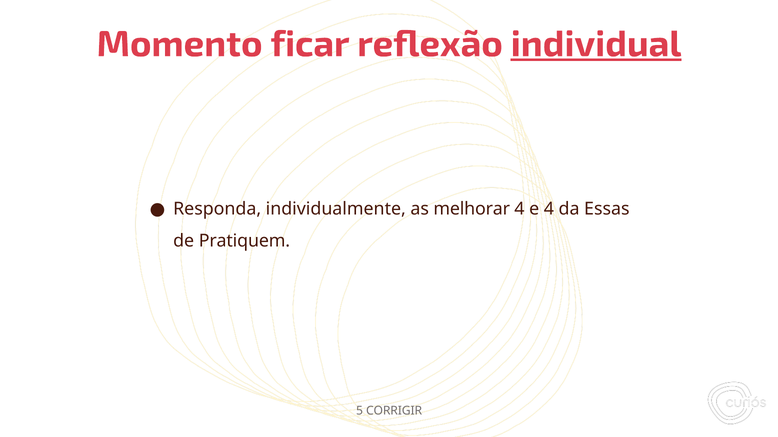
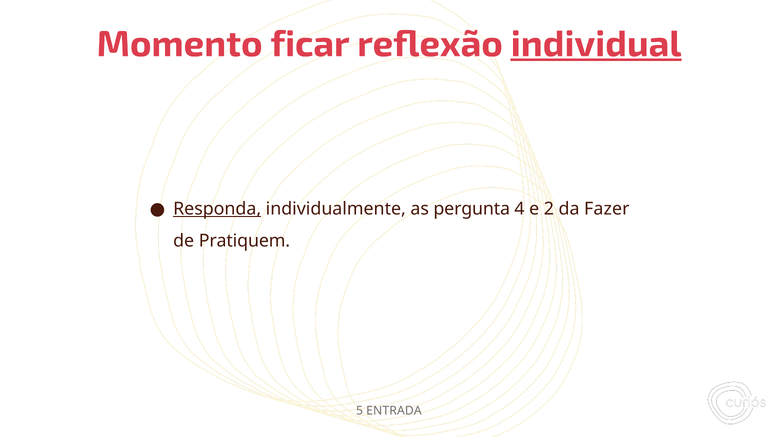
Responda underline: none -> present
melhorar: melhorar -> pergunta
e 4: 4 -> 2
Essas: Essas -> Fazer
CORRIGIR: CORRIGIR -> ENTRADA
